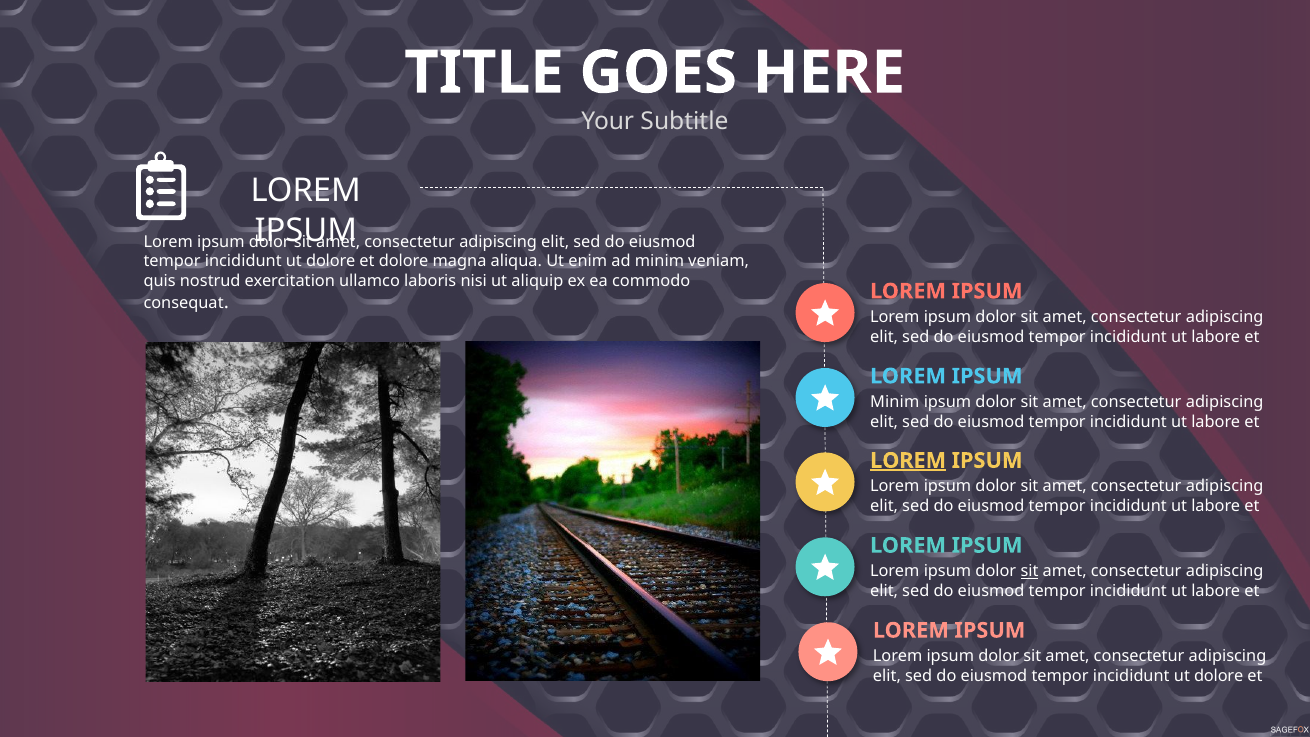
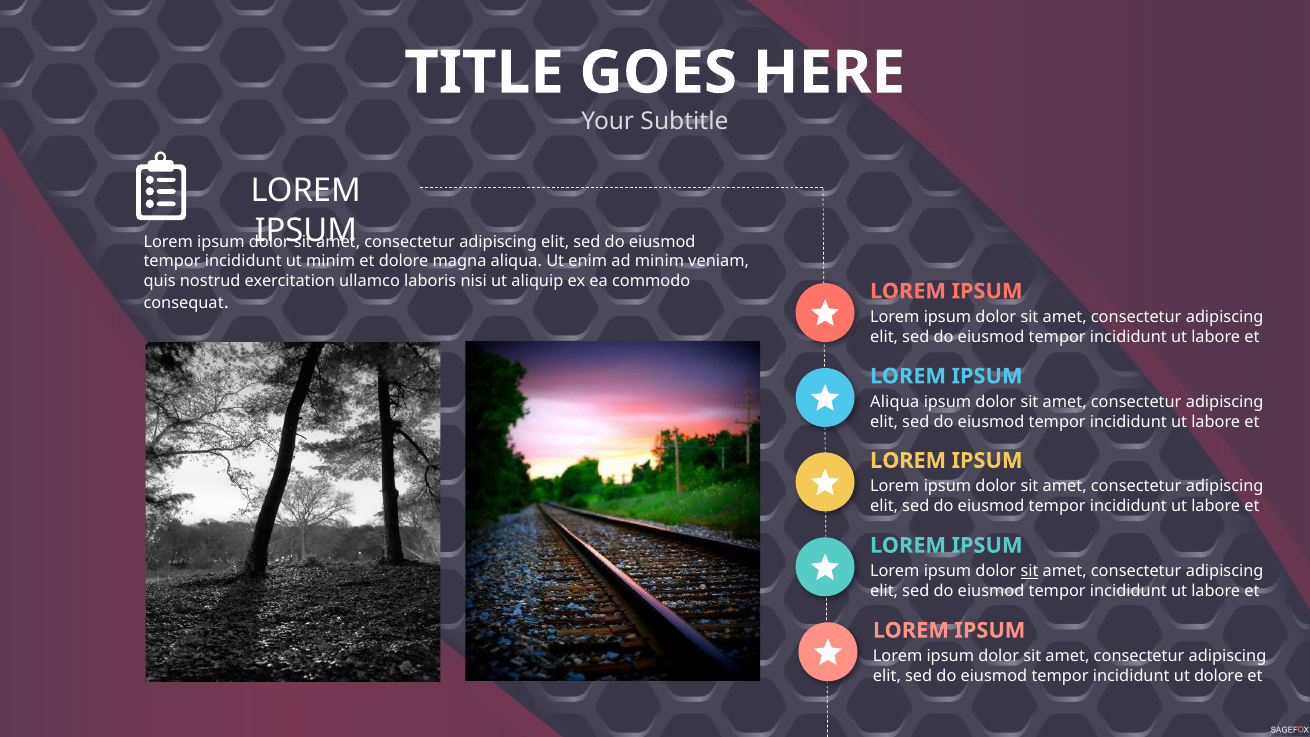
dolore at (331, 261): dolore -> minim
Minim at (895, 402): Minim -> Aliqua
LOREM at (908, 461) underline: present -> none
